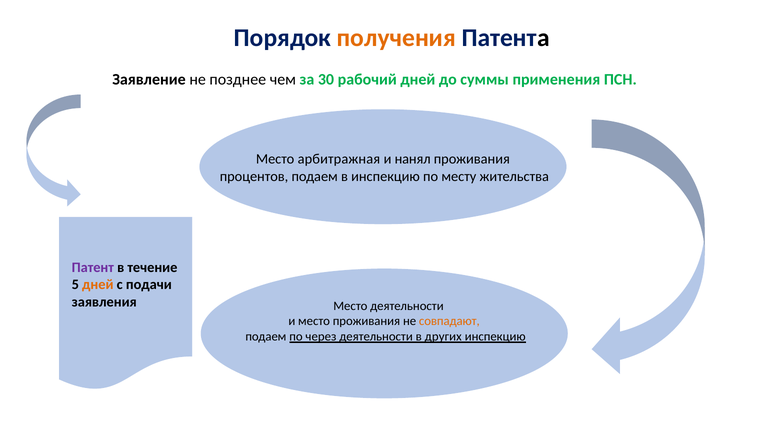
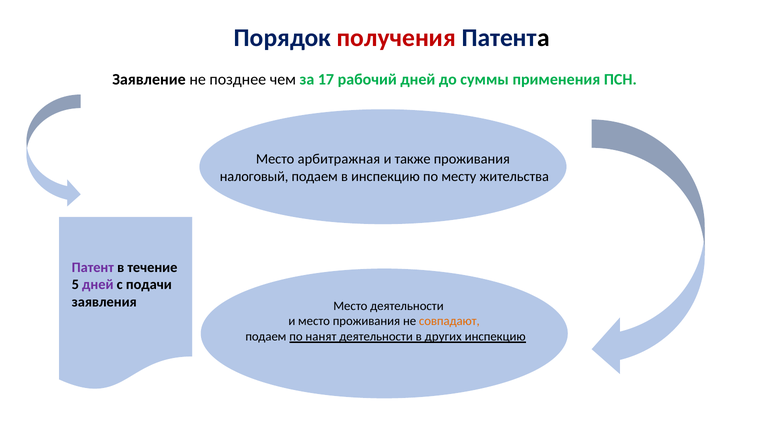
получения colour: orange -> red
30: 30 -> 17
нанял: нанял -> также
процентов: процентов -> налоговый
дней at (98, 284) colour: orange -> purple
через: через -> нанят
